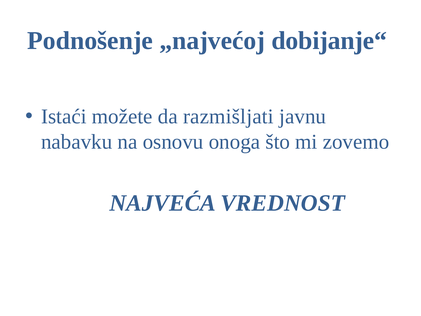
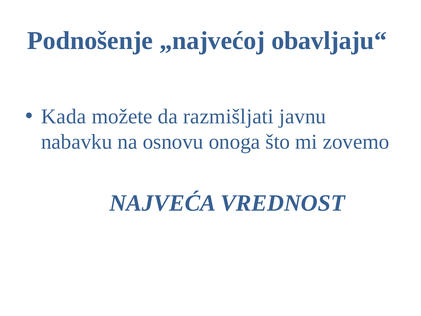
dobijanje“: dobijanje“ -> obavljaju“
Istaći: Istaći -> Kada
